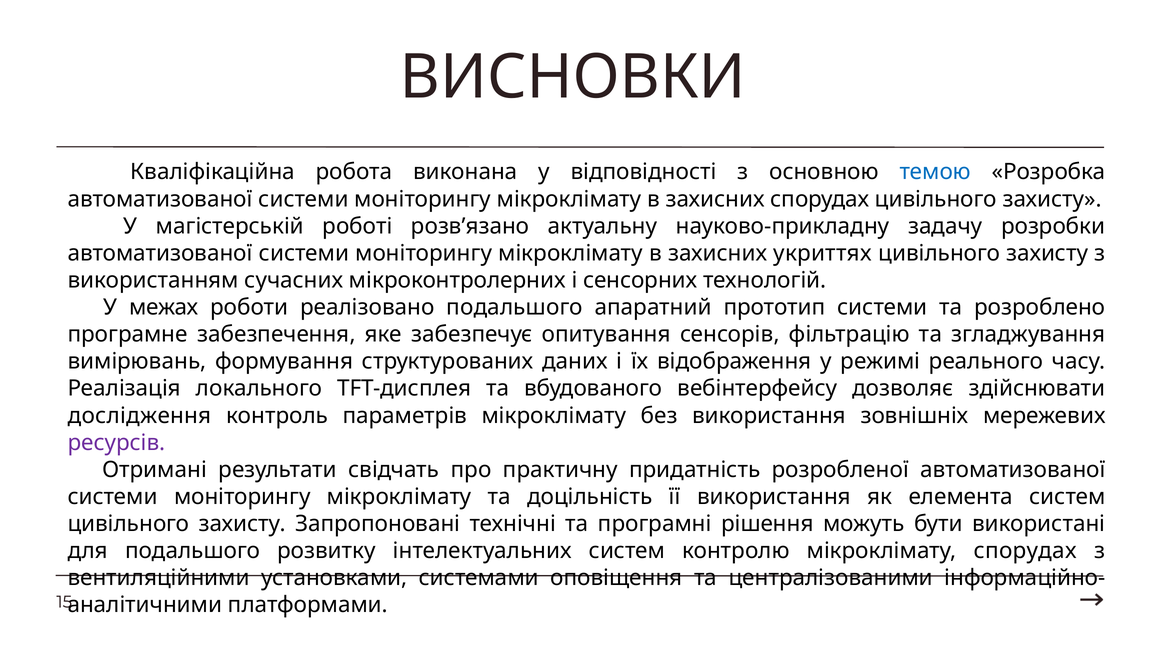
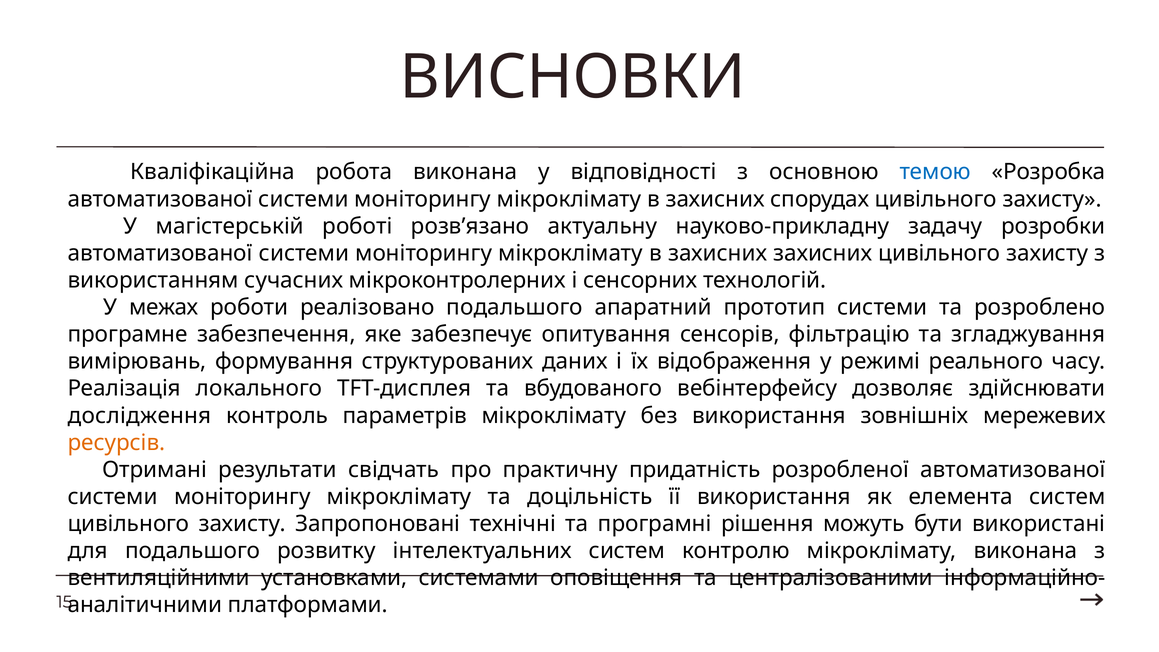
захисних укриттях: укриттях -> захисних
ресурсів colour: purple -> orange
мікроклімату спорудах: спорудах -> виконана
